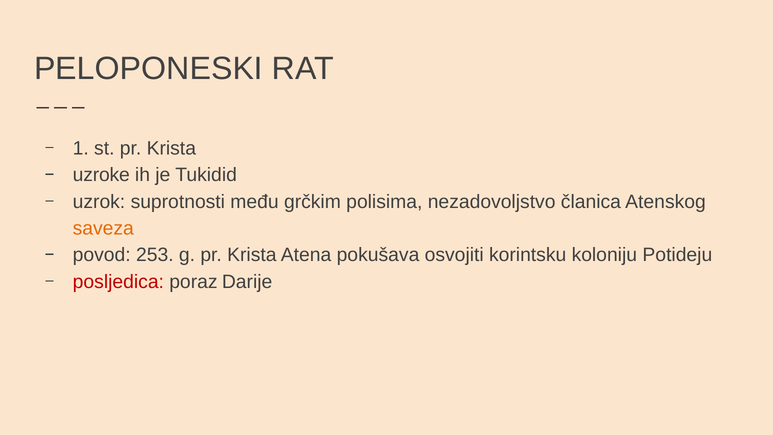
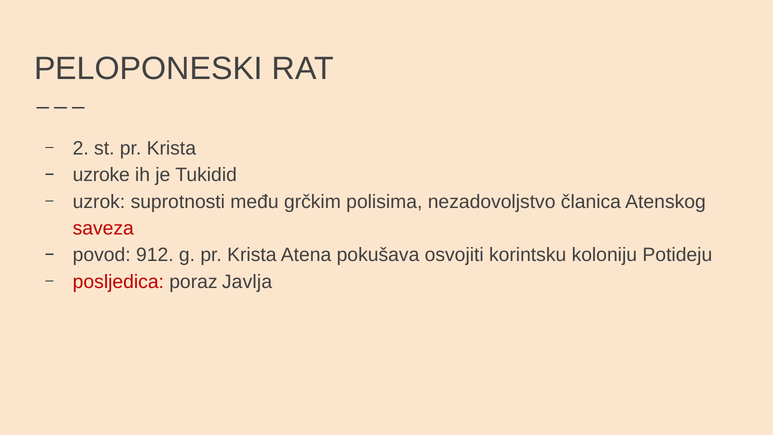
1: 1 -> 2
saveza colour: orange -> red
253: 253 -> 912
Darije: Darije -> Javlja
